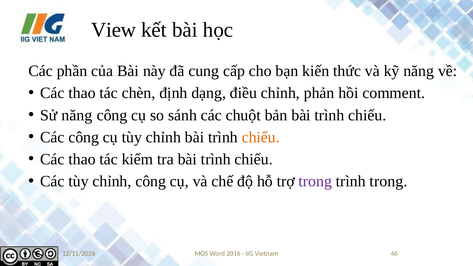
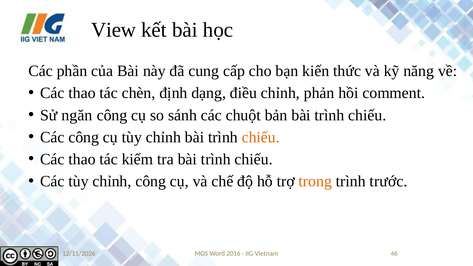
Sử năng: năng -> ngăn
trong at (315, 181) colour: purple -> orange
trình trong: trong -> trước
